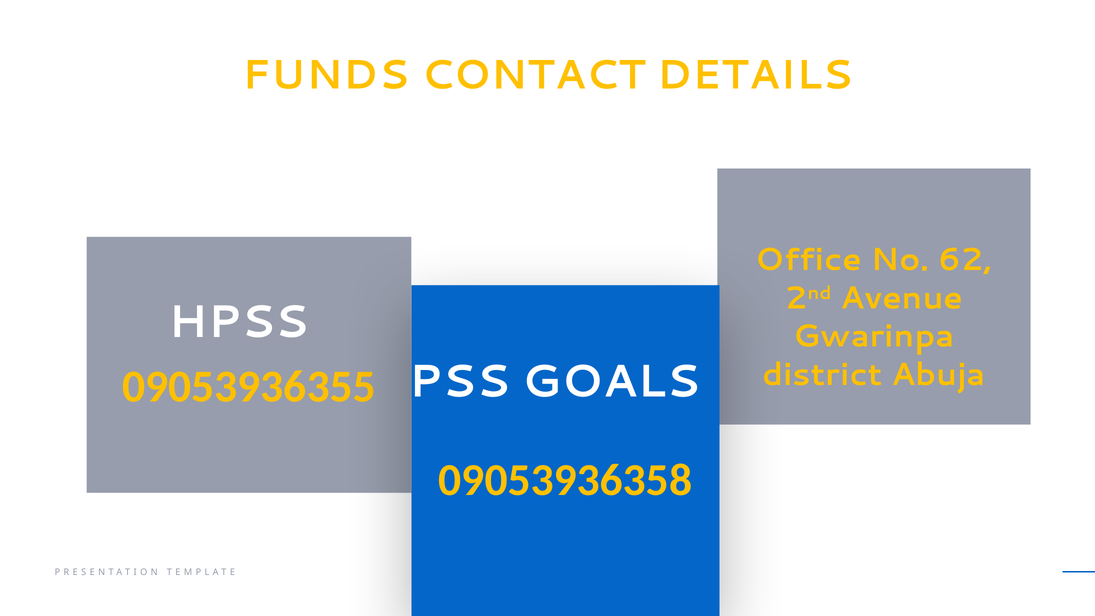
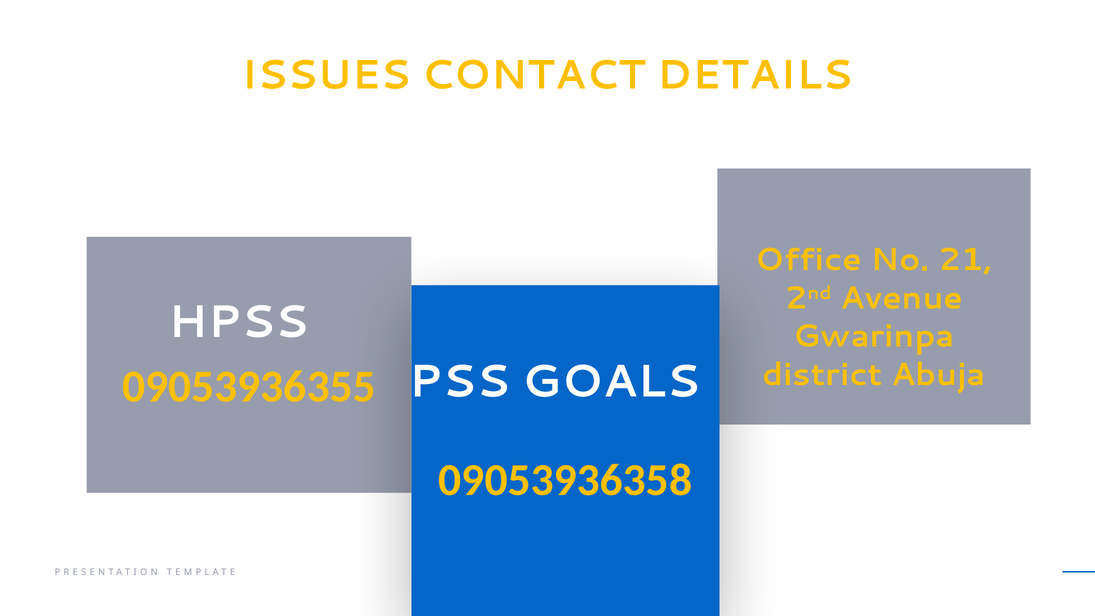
FUNDS: FUNDS -> ISSUES
62: 62 -> 21
